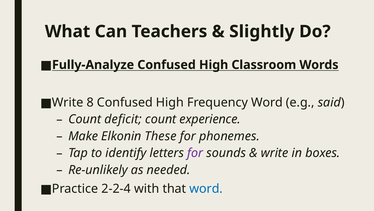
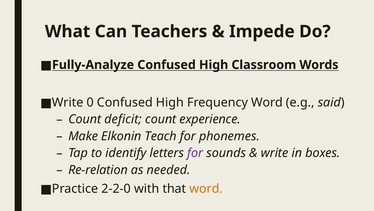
Slightly: Slightly -> Impede
8: 8 -> 0
These: These -> Teach
Re-unlikely: Re-unlikely -> Re-relation
2-2-4: 2-2-4 -> 2-2-0
word at (206, 188) colour: blue -> orange
